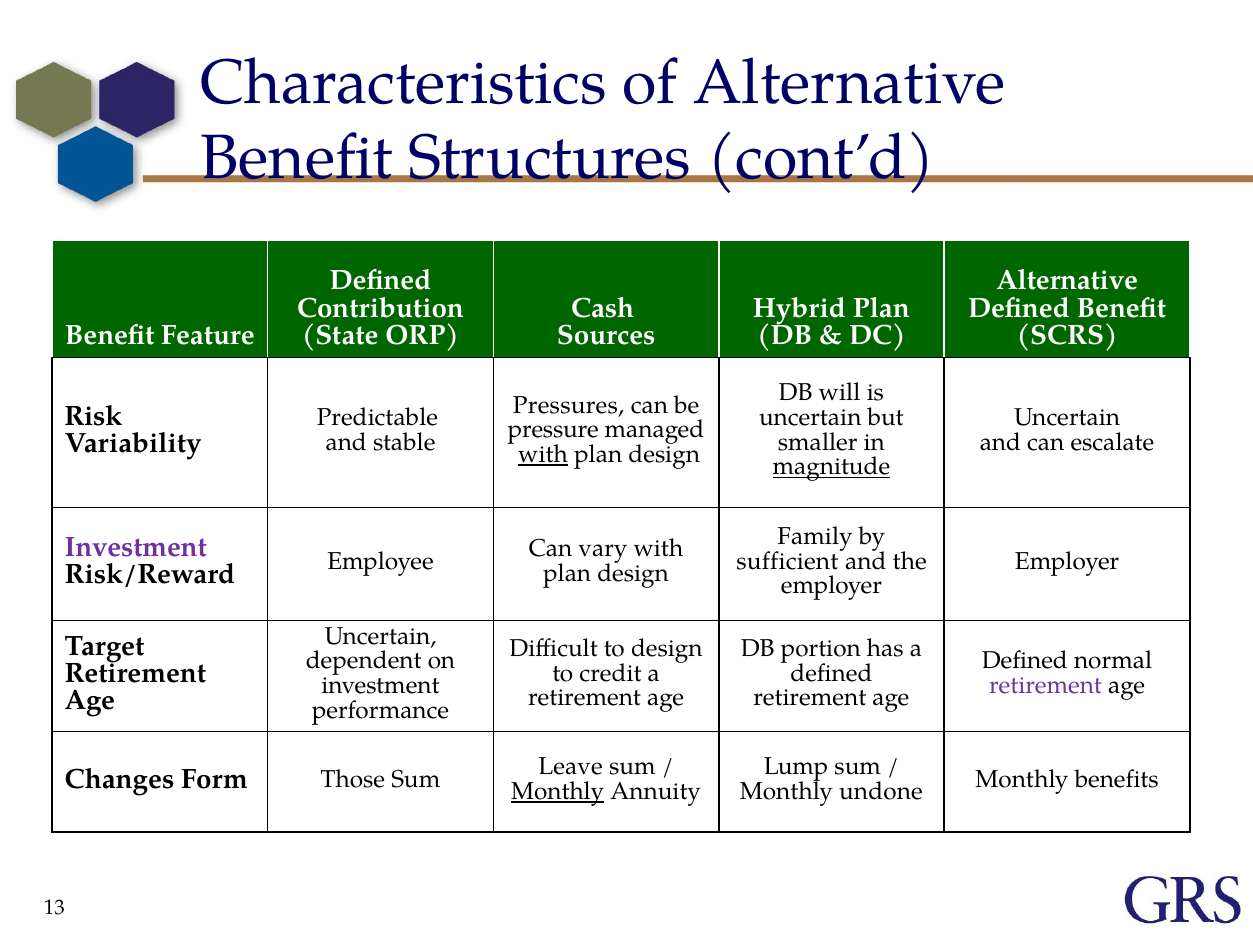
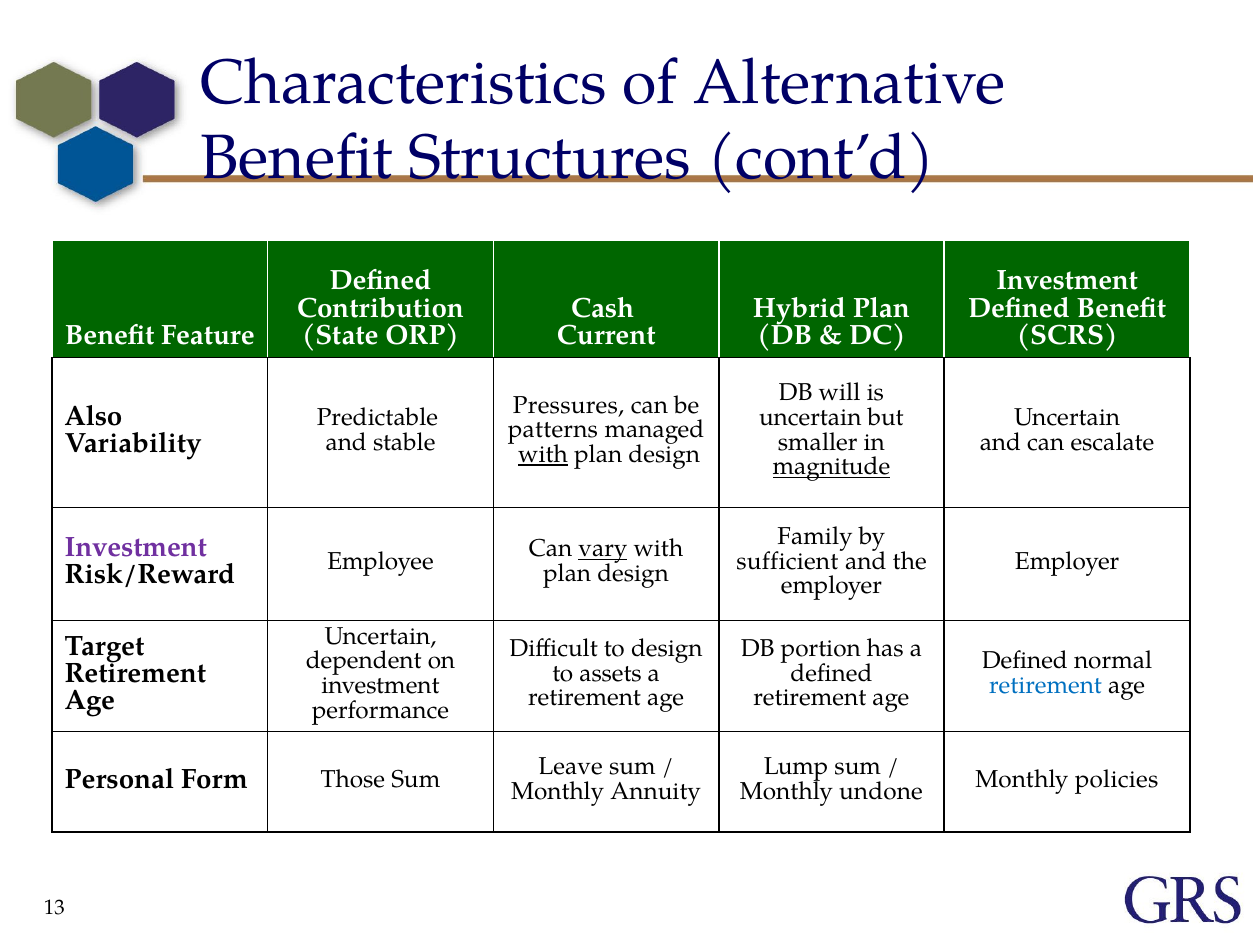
Alternative at (1067, 281): Alternative -> Investment
Sources: Sources -> Current
Risk: Risk -> Also
pressure: pressure -> patterns
vary underline: none -> present
credit: credit -> assets
retirement at (1045, 685) colour: purple -> blue
Changes: Changes -> Personal
benefits: benefits -> policies
Monthly at (558, 791) underline: present -> none
